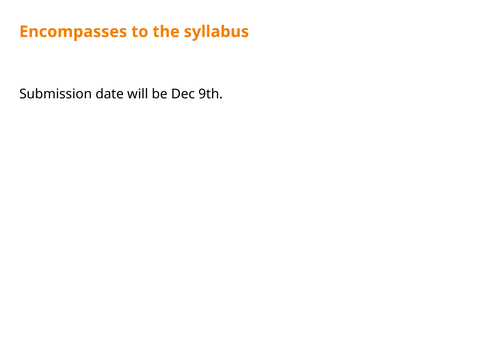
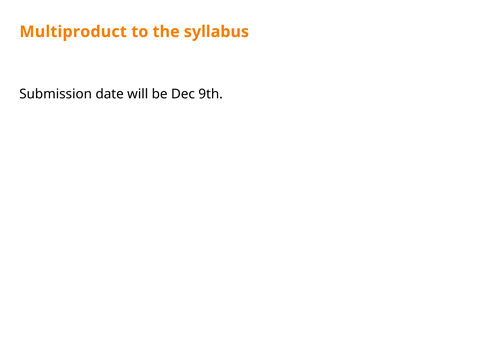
Encompasses: Encompasses -> Multiproduct
